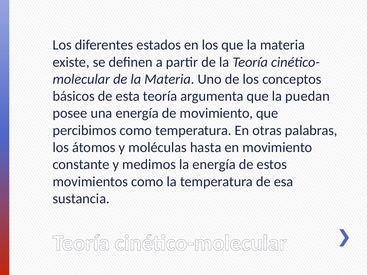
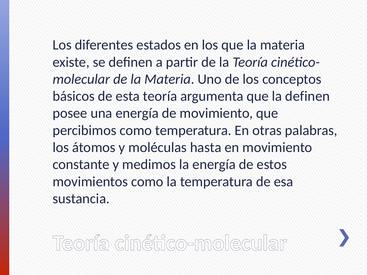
la puedan: puedan -> definen
